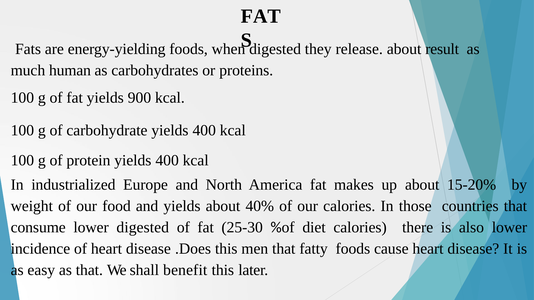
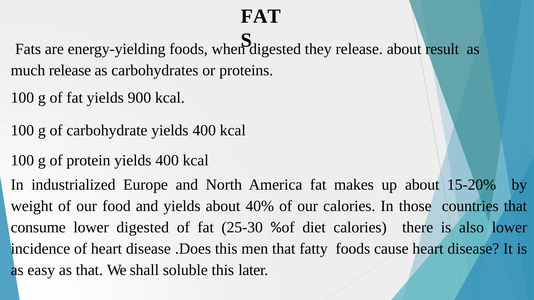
much human: human -> release
benefit: benefit -> soluble
